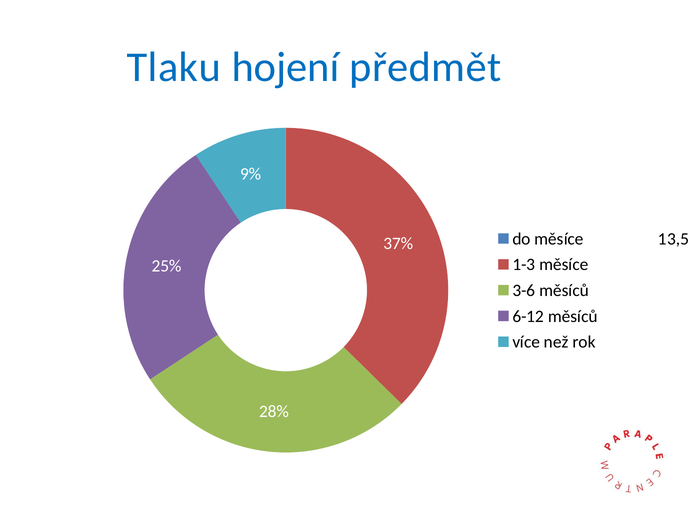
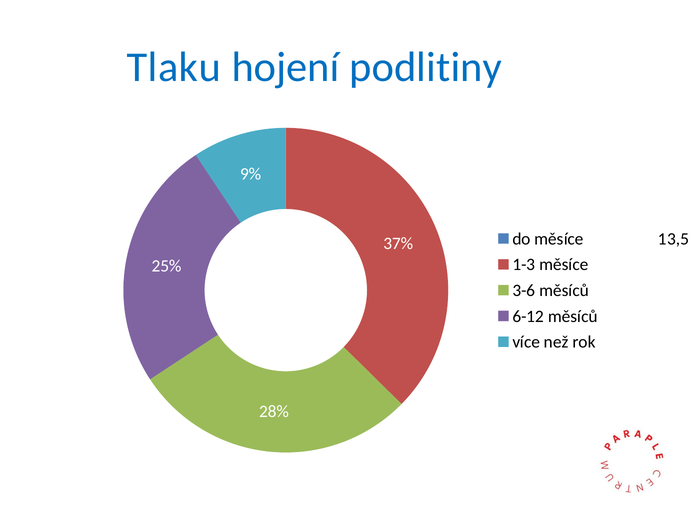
předmět: předmět -> podlitiny
